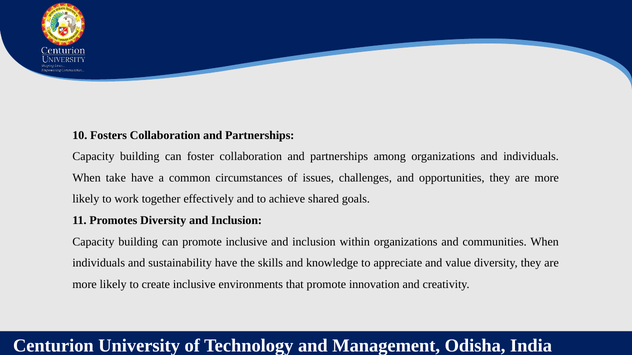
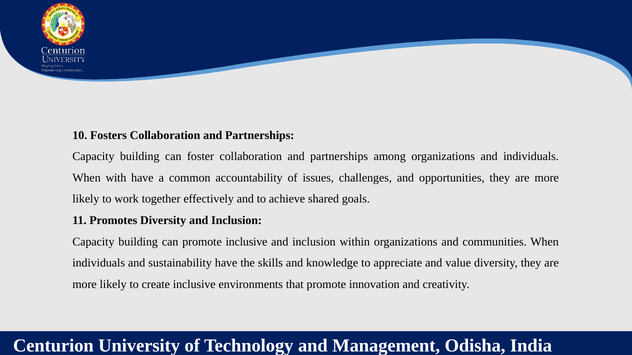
take: take -> with
circumstances: circumstances -> accountability
